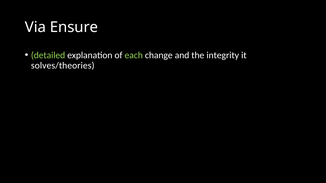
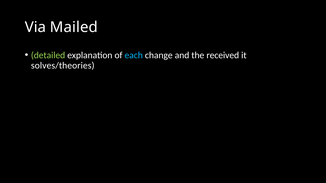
Ensure: Ensure -> Mailed
each colour: light green -> light blue
integrity: integrity -> received
